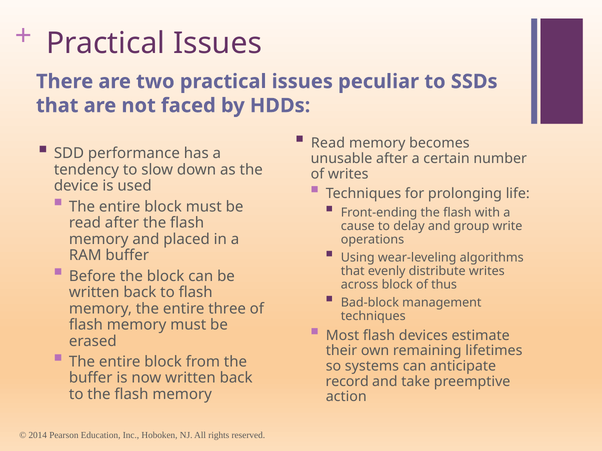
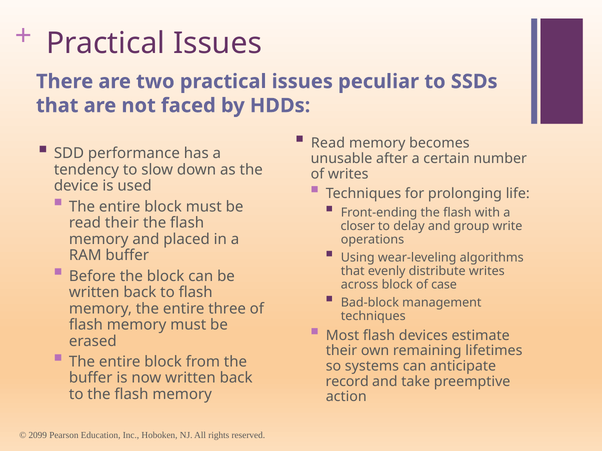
read after: after -> their
cause: cause -> closer
thus: thus -> case
2014: 2014 -> 2099
